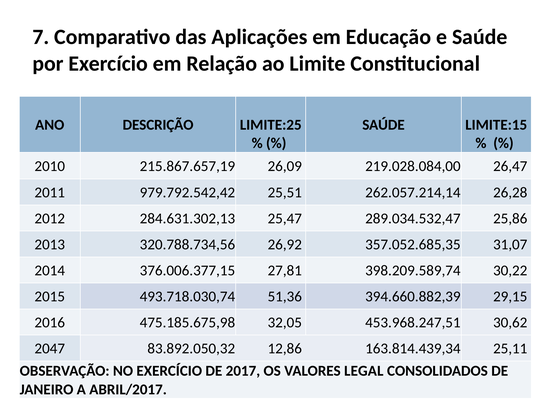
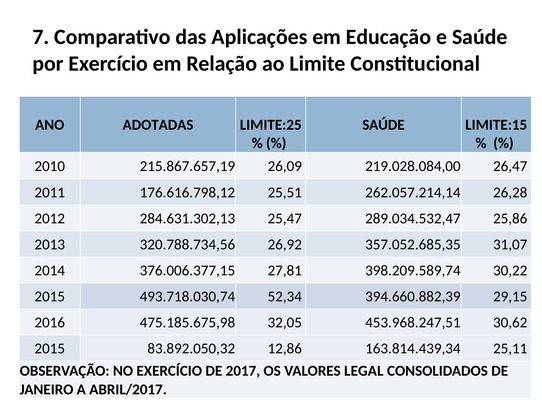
DESCRIÇÃO: DESCRIÇÃO -> ADOTADAS
979.792.542,42: 979.792.542,42 -> 176.616.798,12
51,36: 51,36 -> 52,34
2047 at (50, 349): 2047 -> 2015
